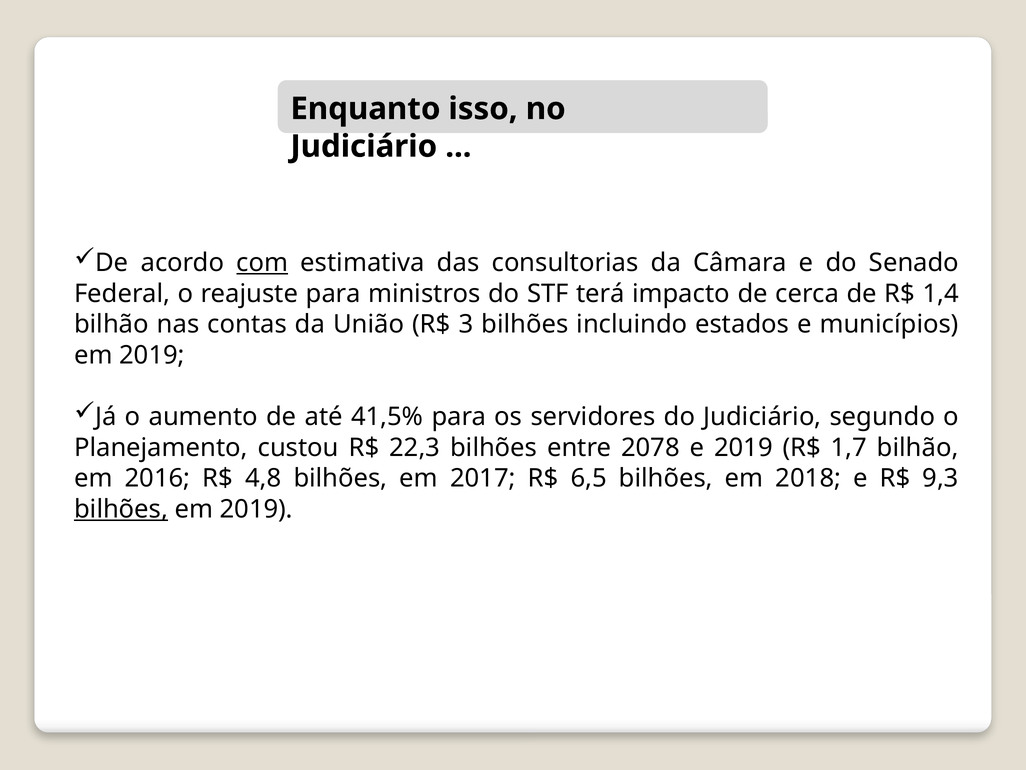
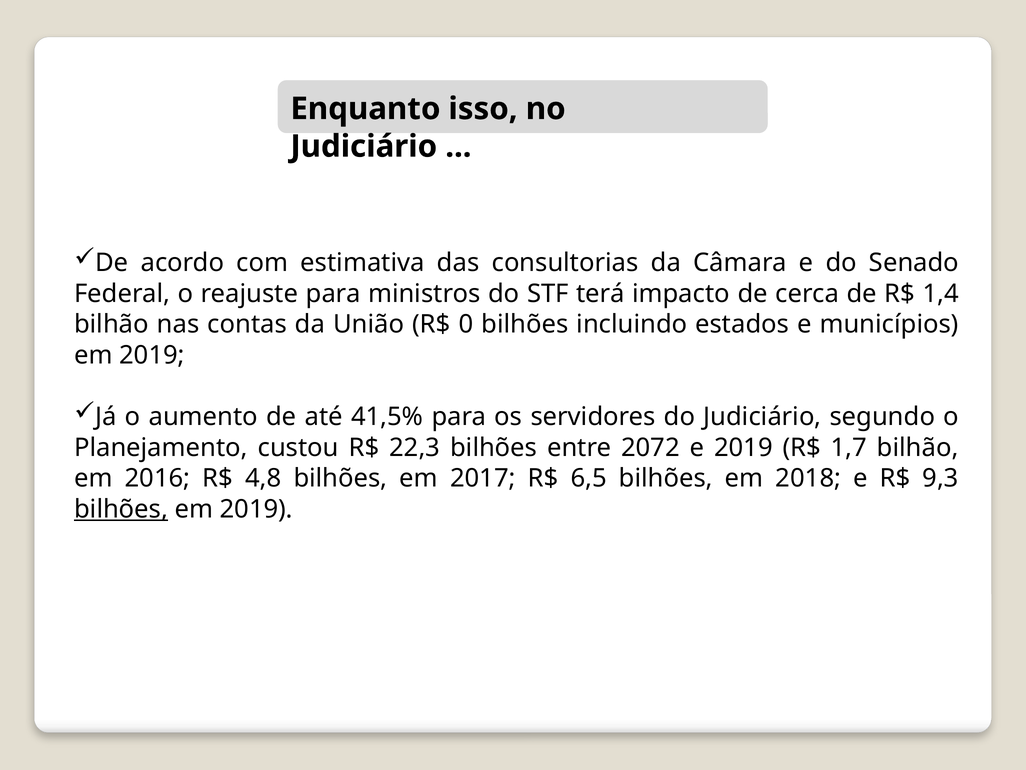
com underline: present -> none
3: 3 -> 0
2078: 2078 -> 2072
